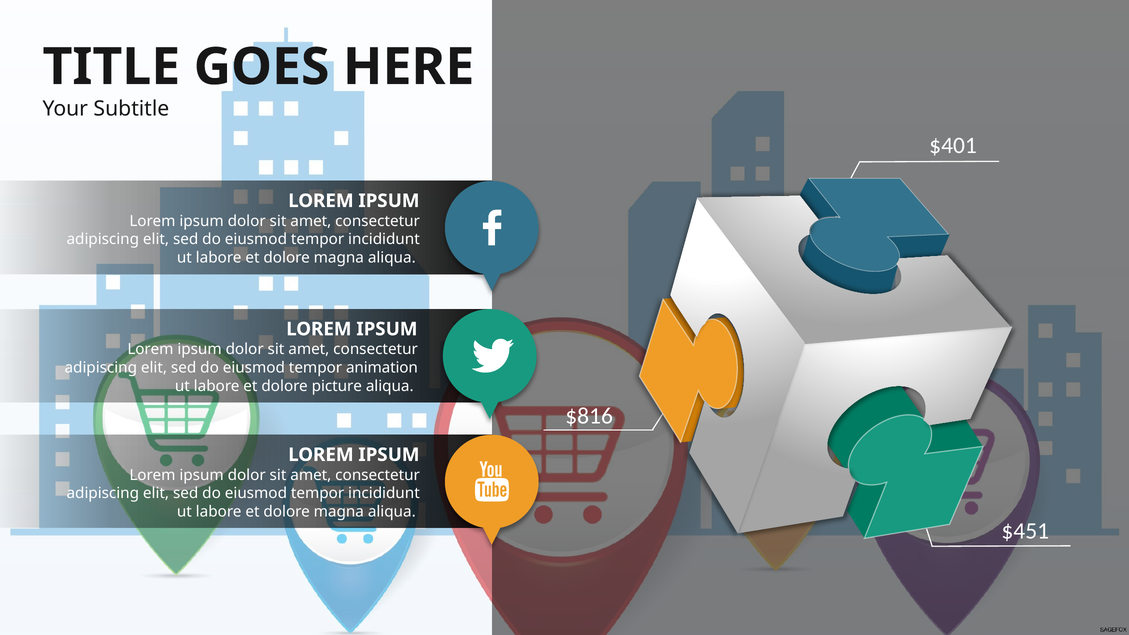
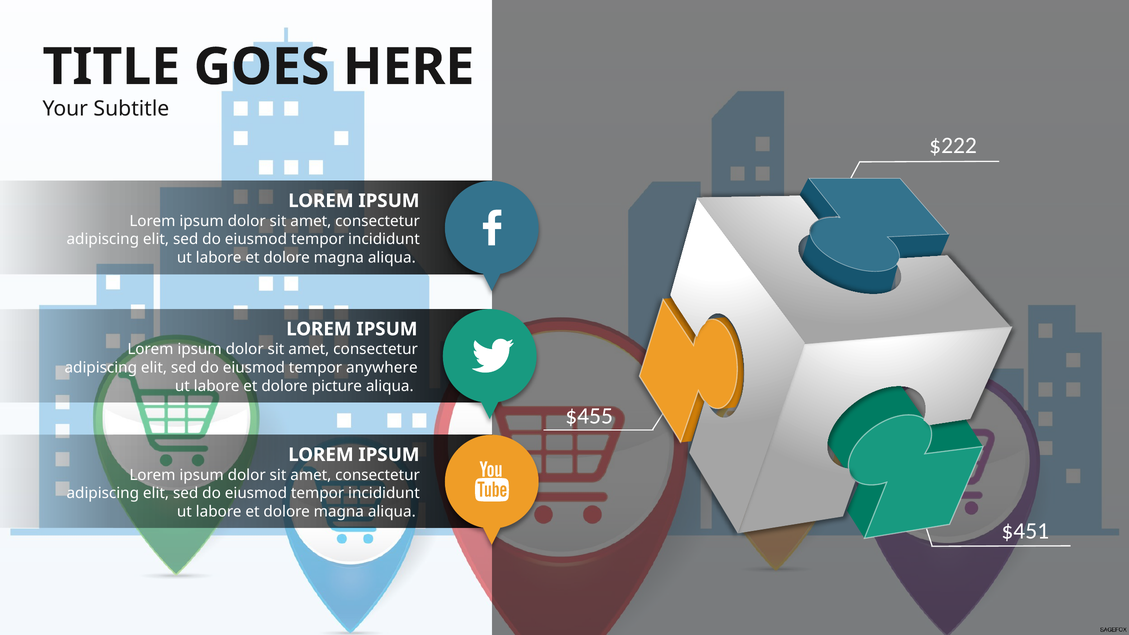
$401: $401 -> $222
animation: animation -> anywhere
$816: $816 -> $455
